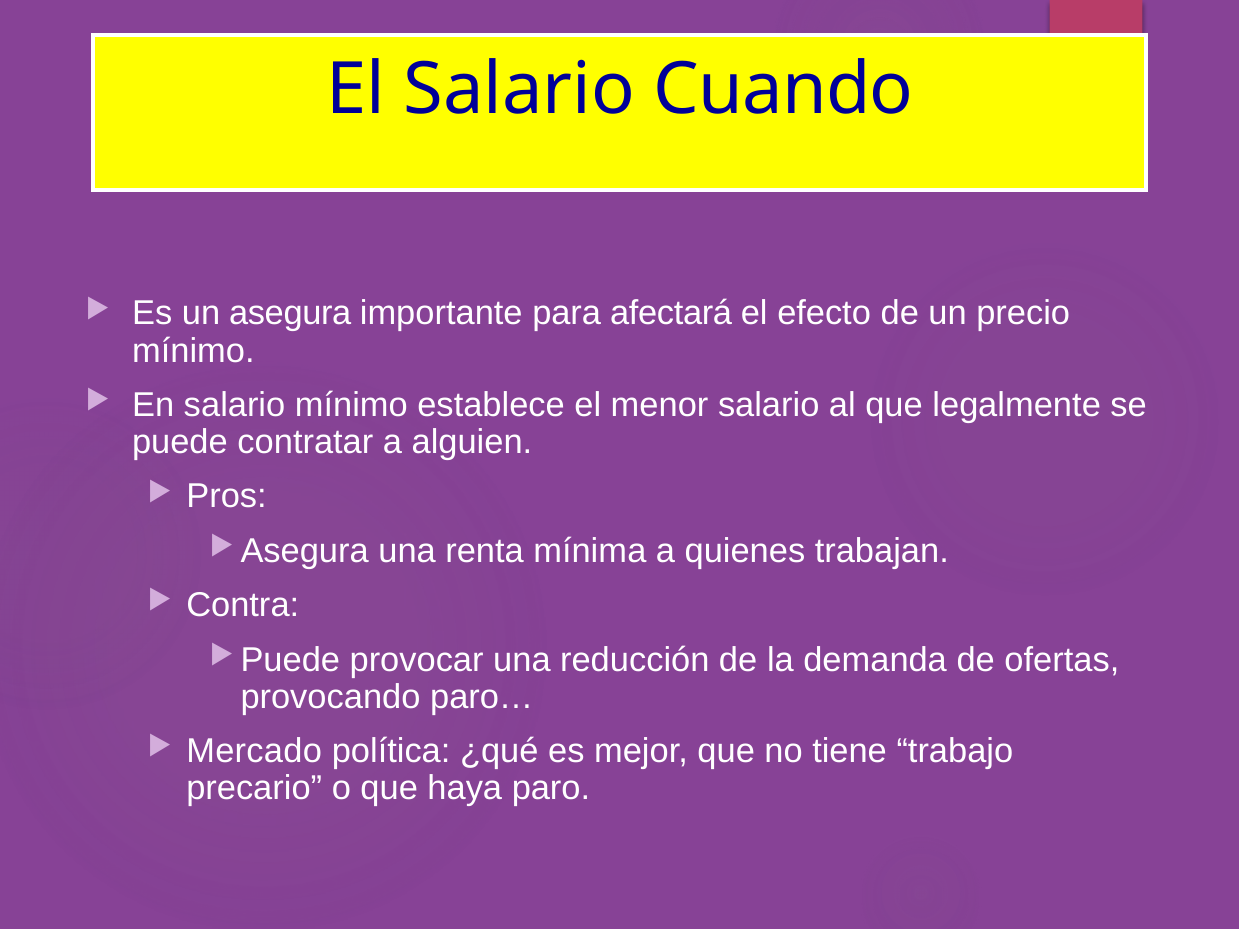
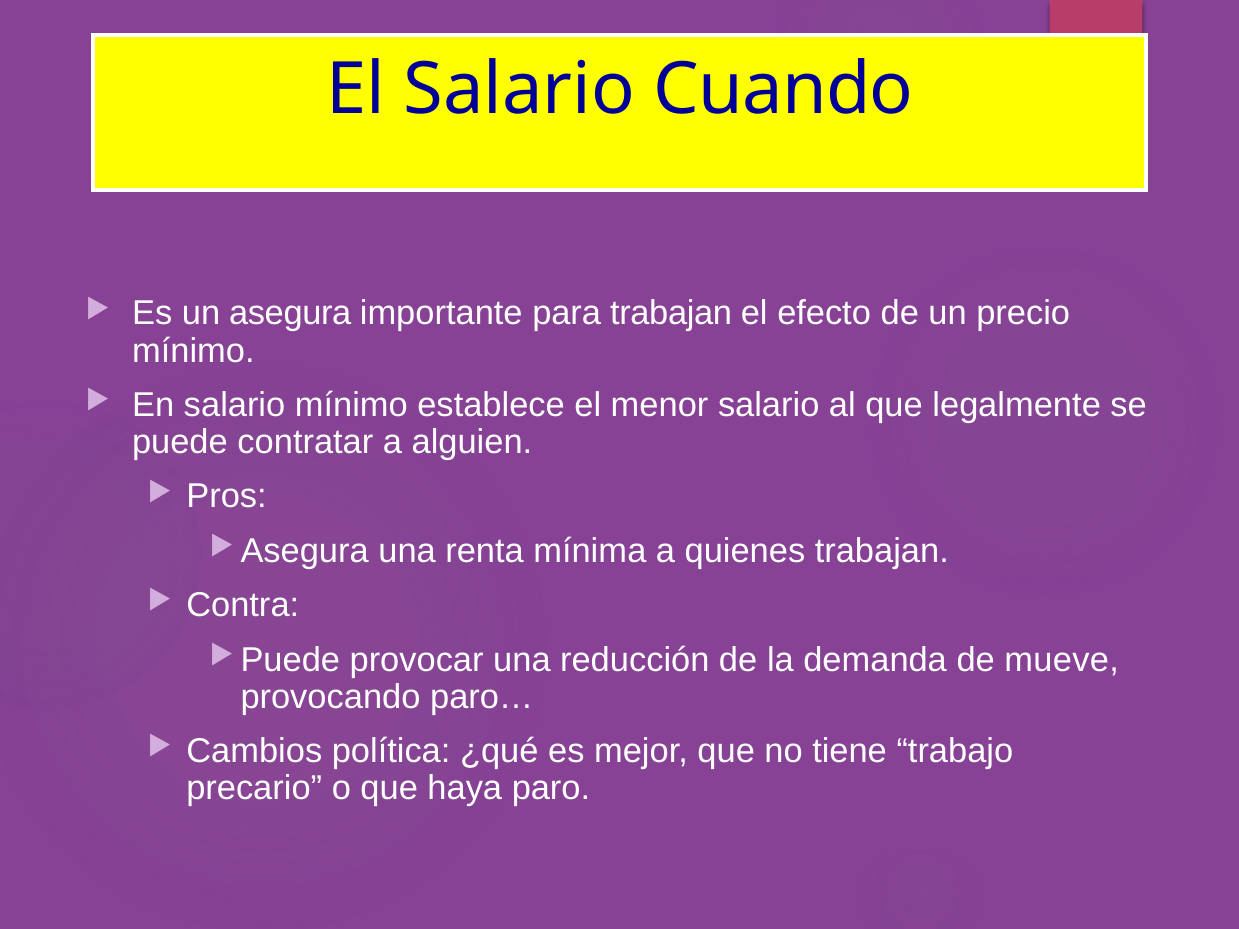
para afectará: afectará -> trabajan
ofertas: ofertas -> mueve
Mercado: Mercado -> Cambios
